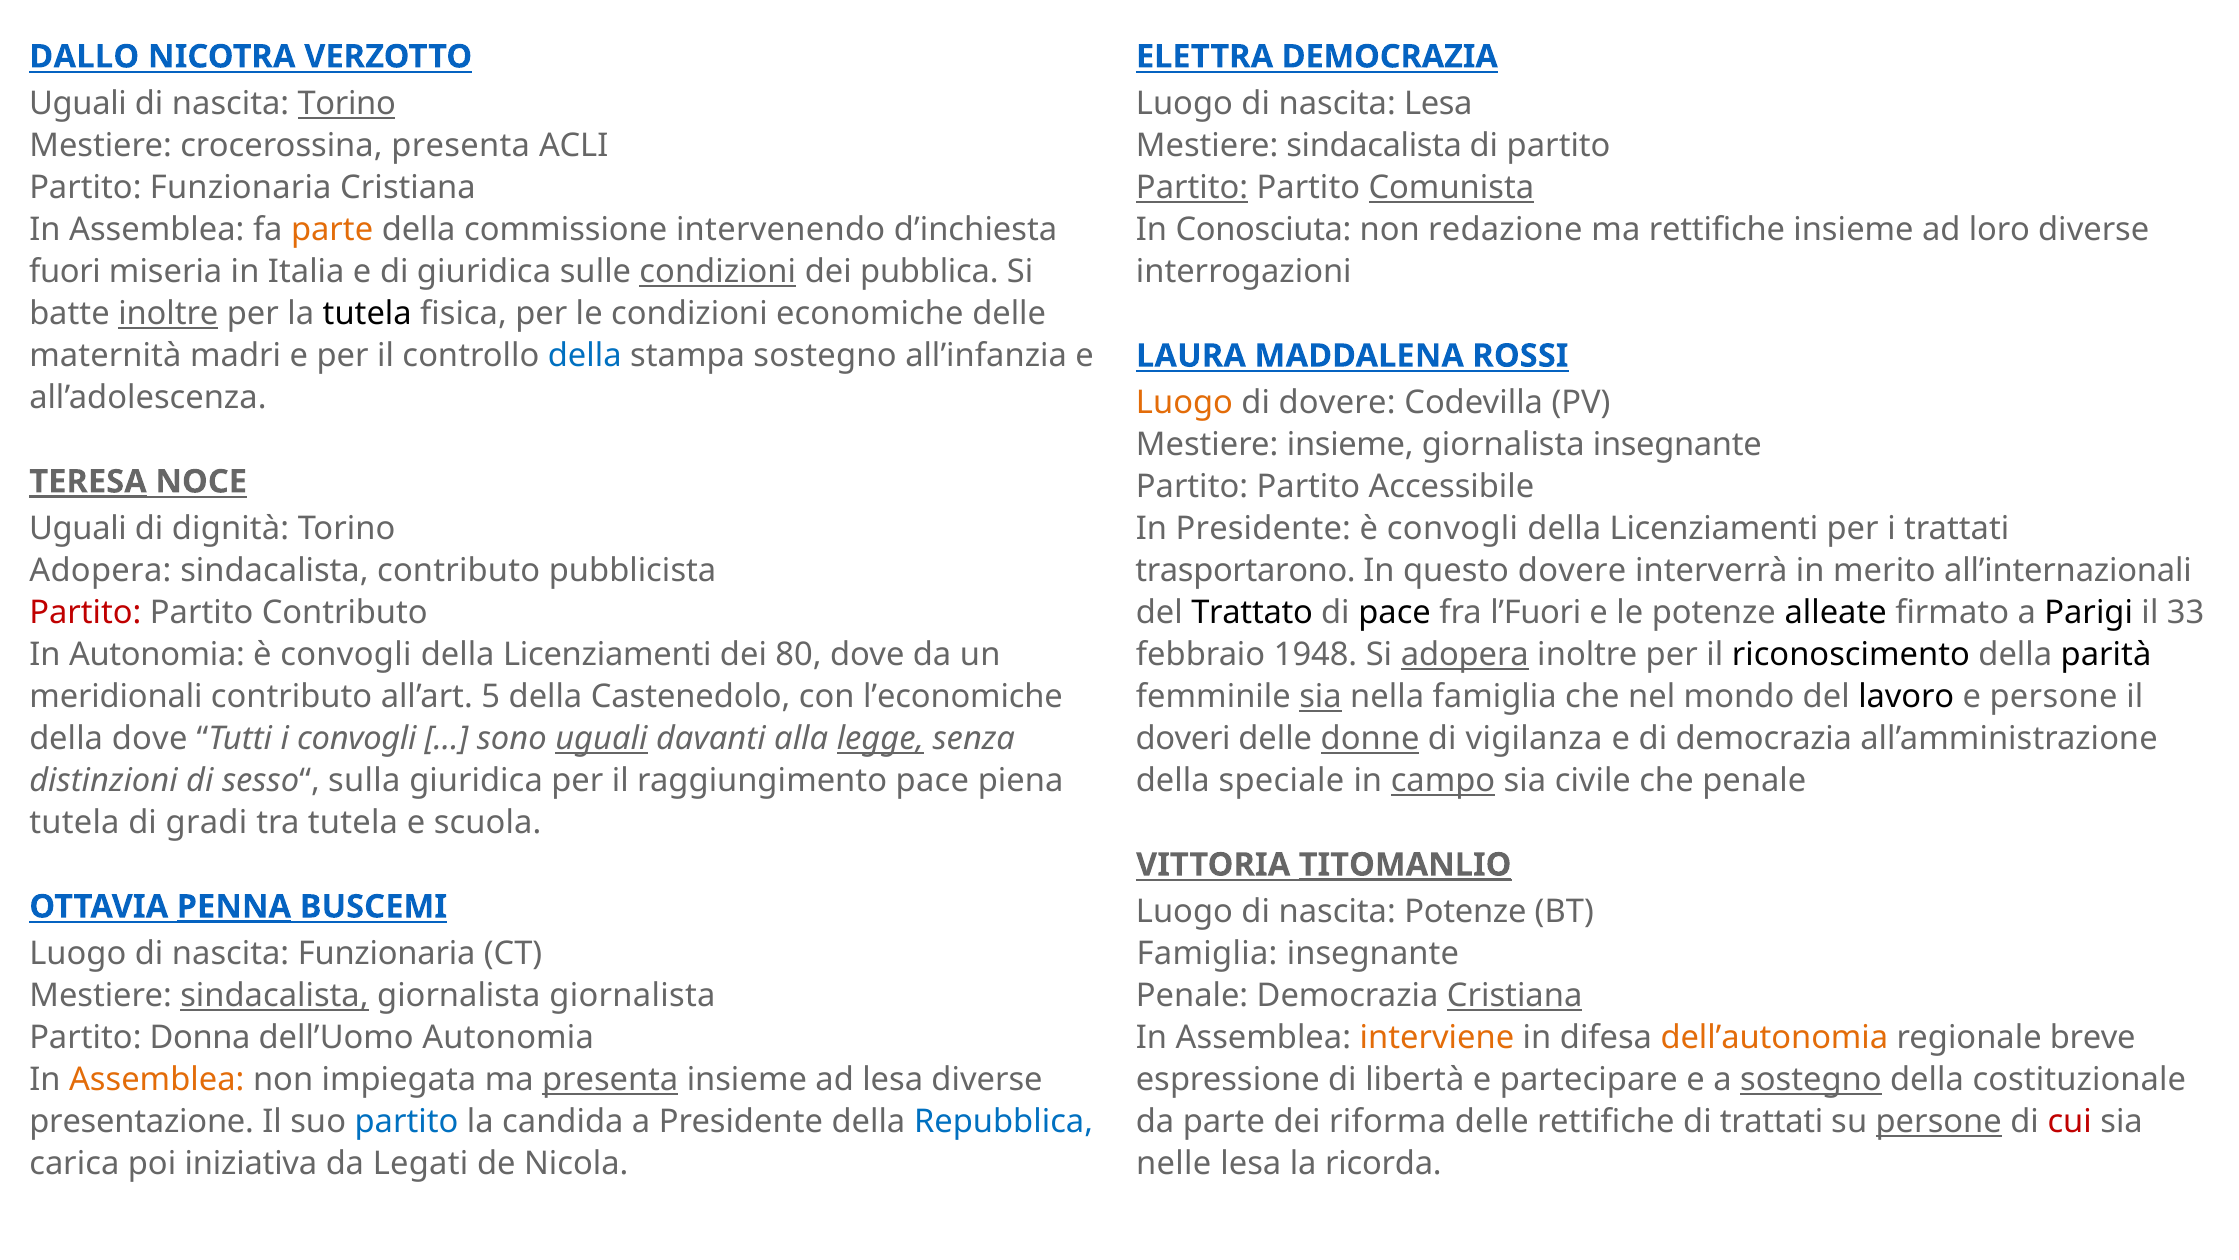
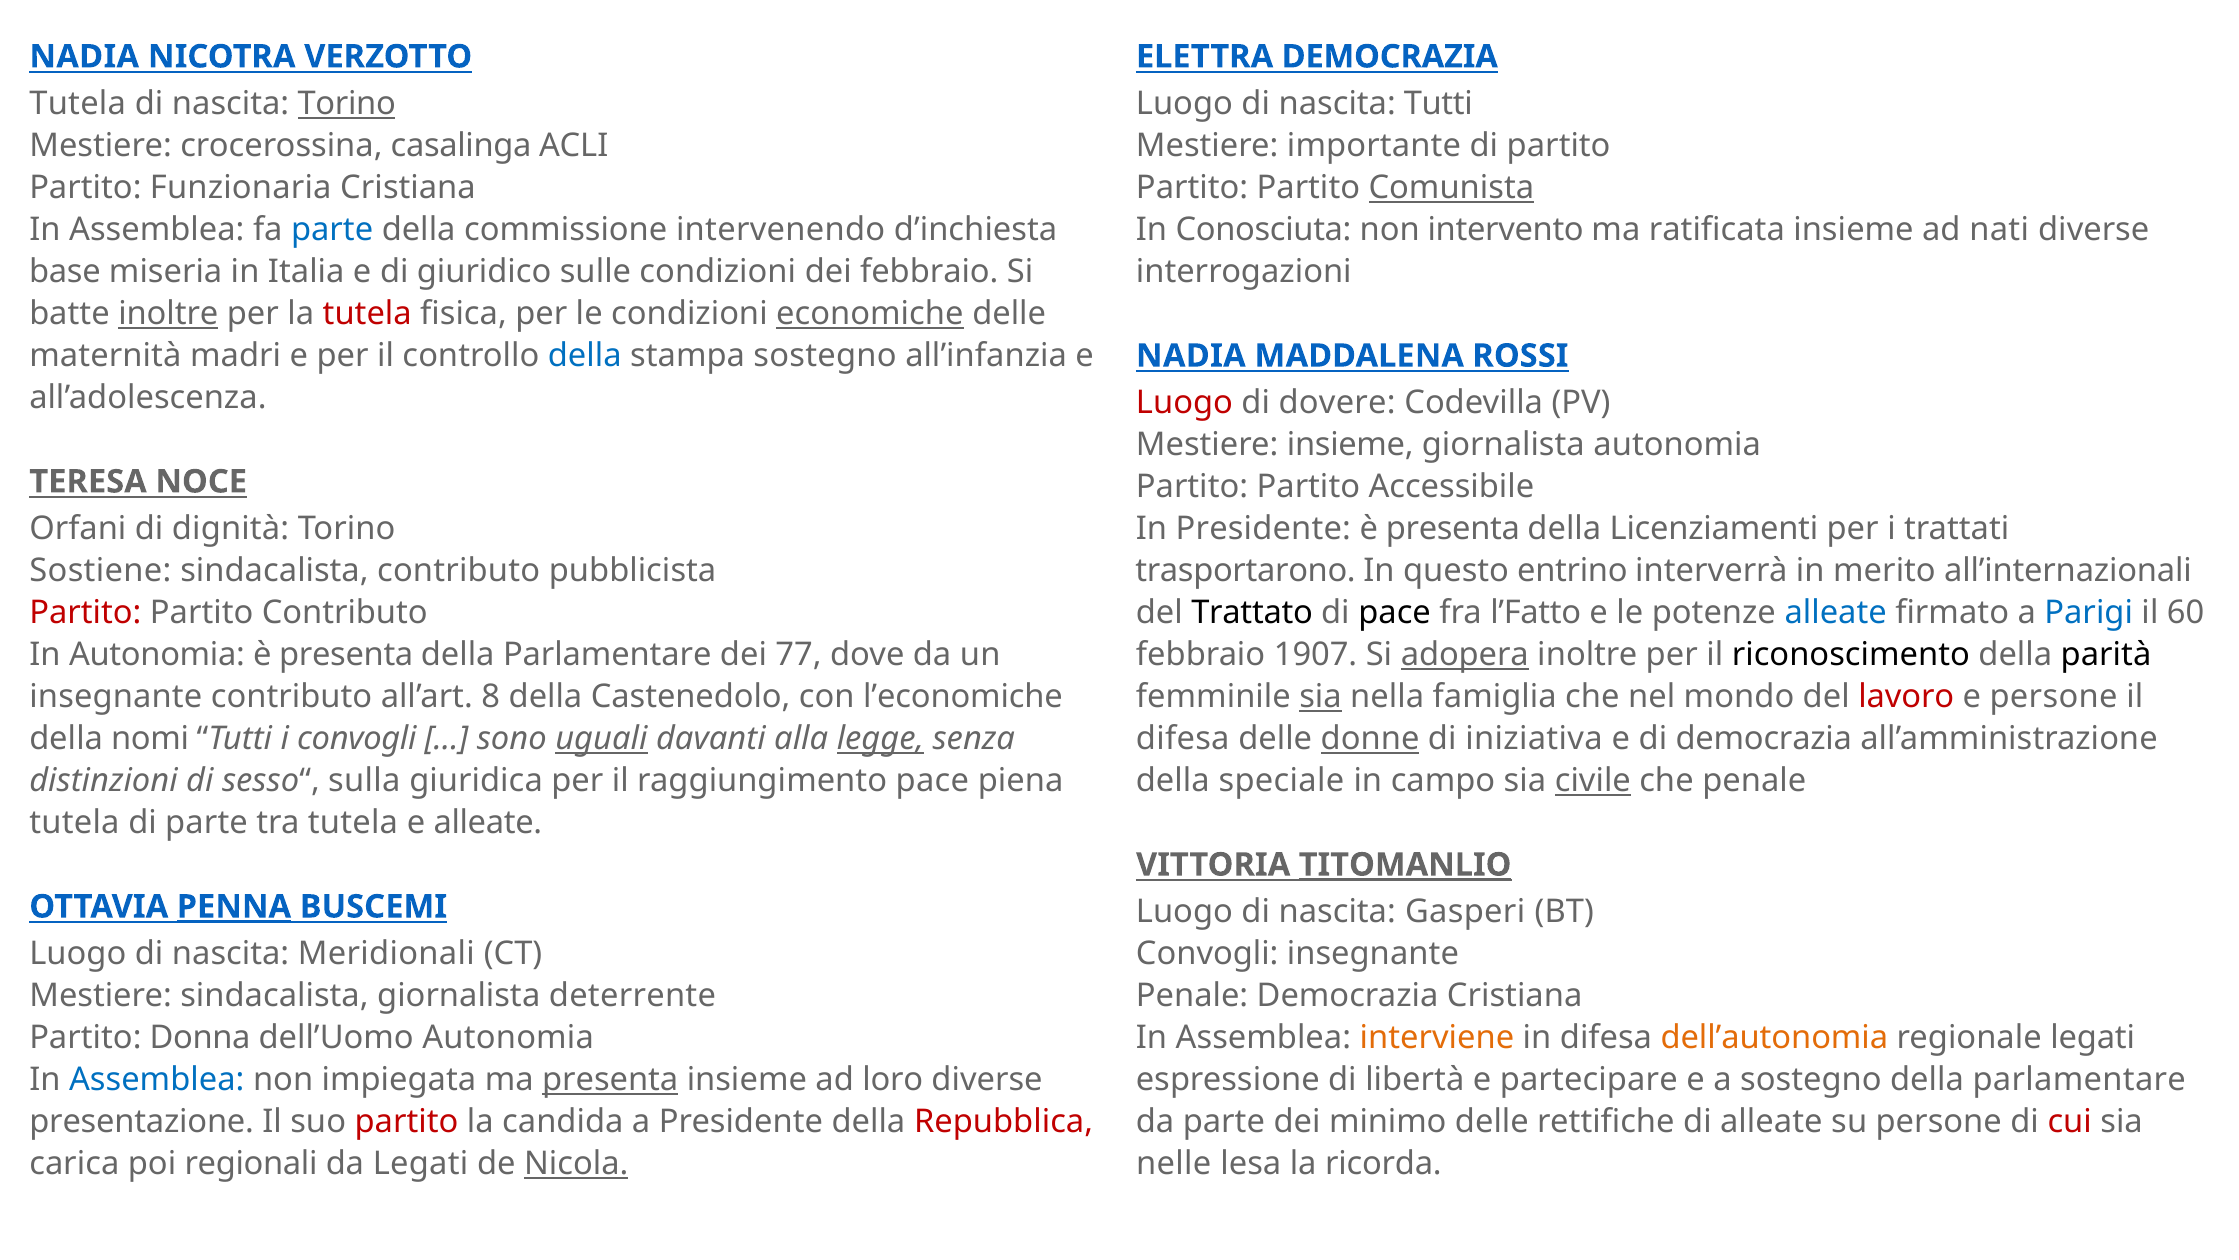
DALLO at (84, 57): DALLO -> NADIA
Uguali at (78, 104): Uguali -> Tutela
nascita Lesa: Lesa -> Tutti
crocerossina presenta: presenta -> casalinga
sindacalista at (1374, 146): sindacalista -> importante
Partito at (1192, 188) underline: present -> none
parte at (332, 230) colour: orange -> blue
redazione: redazione -> intervento
ma rettifiche: rettifiche -> ratificata
loro: loro -> nati
fuori: fuori -> base
di giuridica: giuridica -> giuridico
condizioni at (718, 272) underline: present -> none
dei pubblica: pubblica -> febbraio
tutela at (367, 313) colour: black -> red
economiche underline: none -> present
LAURA at (1191, 356): LAURA -> NADIA
Luogo at (1184, 403) colour: orange -> red
giornalista insegnante: insegnante -> autonomia
TERESA underline: present -> none
Uguali at (78, 529): Uguali -> Orfani
convogli at (1453, 529): convogli -> presenta
Adopera at (100, 571): Adopera -> Sostiene
questo dovere: dovere -> entrino
l’Fuori: l’Fuori -> l’Fatto
alleate at (1836, 613) colour: black -> blue
Parigi colour: black -> blue
33: 33 -> 60
convogli at (346, 654): convogli -> presenta
Licenziamenti at (607, 654): Licenziamenti -> Parlamentare
80: 80 -> 77
1948: 1948 -> 1907
meridionali at (116, 696): meridionali -> insegnante
5: 5 -> 8
lavoro colour: black -> red
della dove: dove -> nomi
doveri at (1183, 738): doveri -> difesa
vigilanza: vigilanza -> iniziativa
campo underline: present -> none
civile underline: none -> present
di gradi: gradi -> parte
e scuola: scuola -> alleate
nascita Potenze: Potenze -> Gasperi
nascita Funzionaria: Funzionaria -> Meridionali
Famiglia at (1207, 954): Famiglia -> Convogli
sindacalista at (274, 995) underline: present -> none
giornalista giornalista: giornalista -> deterrente
Cristiana at (1515, 995) underline: present -> none
regionale breve: breve -> legati
Assemblea at (157, 1079) colour: orange -> blue
ad lesa: lesa -> loro
sostegno at (1811, 1079) underline: present -> none
costituzionale at (2079, 1079): costituzionale -> parlamentare
partito at (406, 1121) colour: blue -> red
Repubblica colour: blue -> red
riforma: riforma -> minimo
di trattati: trattati -> alleate
persone at (1939, 1121) underline: present -> none
iniziativa: iniziativa -> regionali
Nicola underline: none -> present
